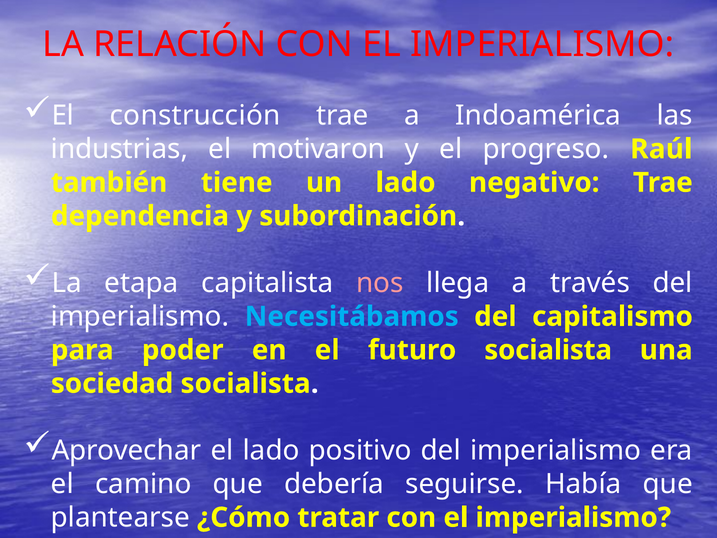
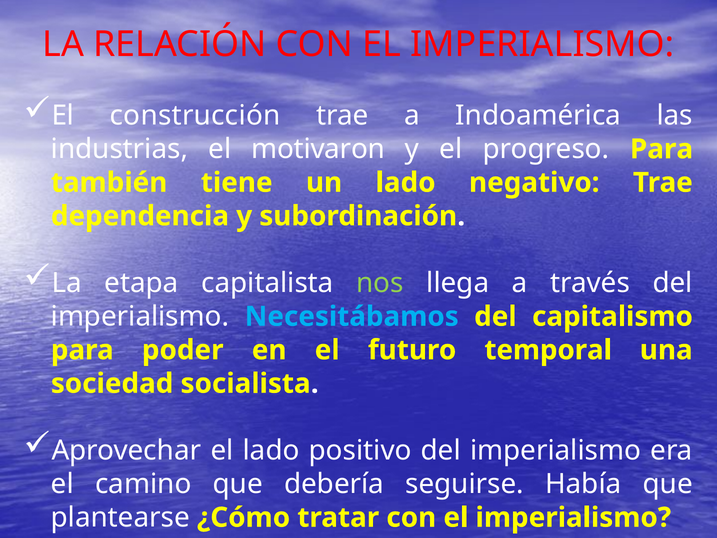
progreso Raúl: Raúl -> Para
nos colour: pink -> light green
futuro socialista: socialista -> temporal
